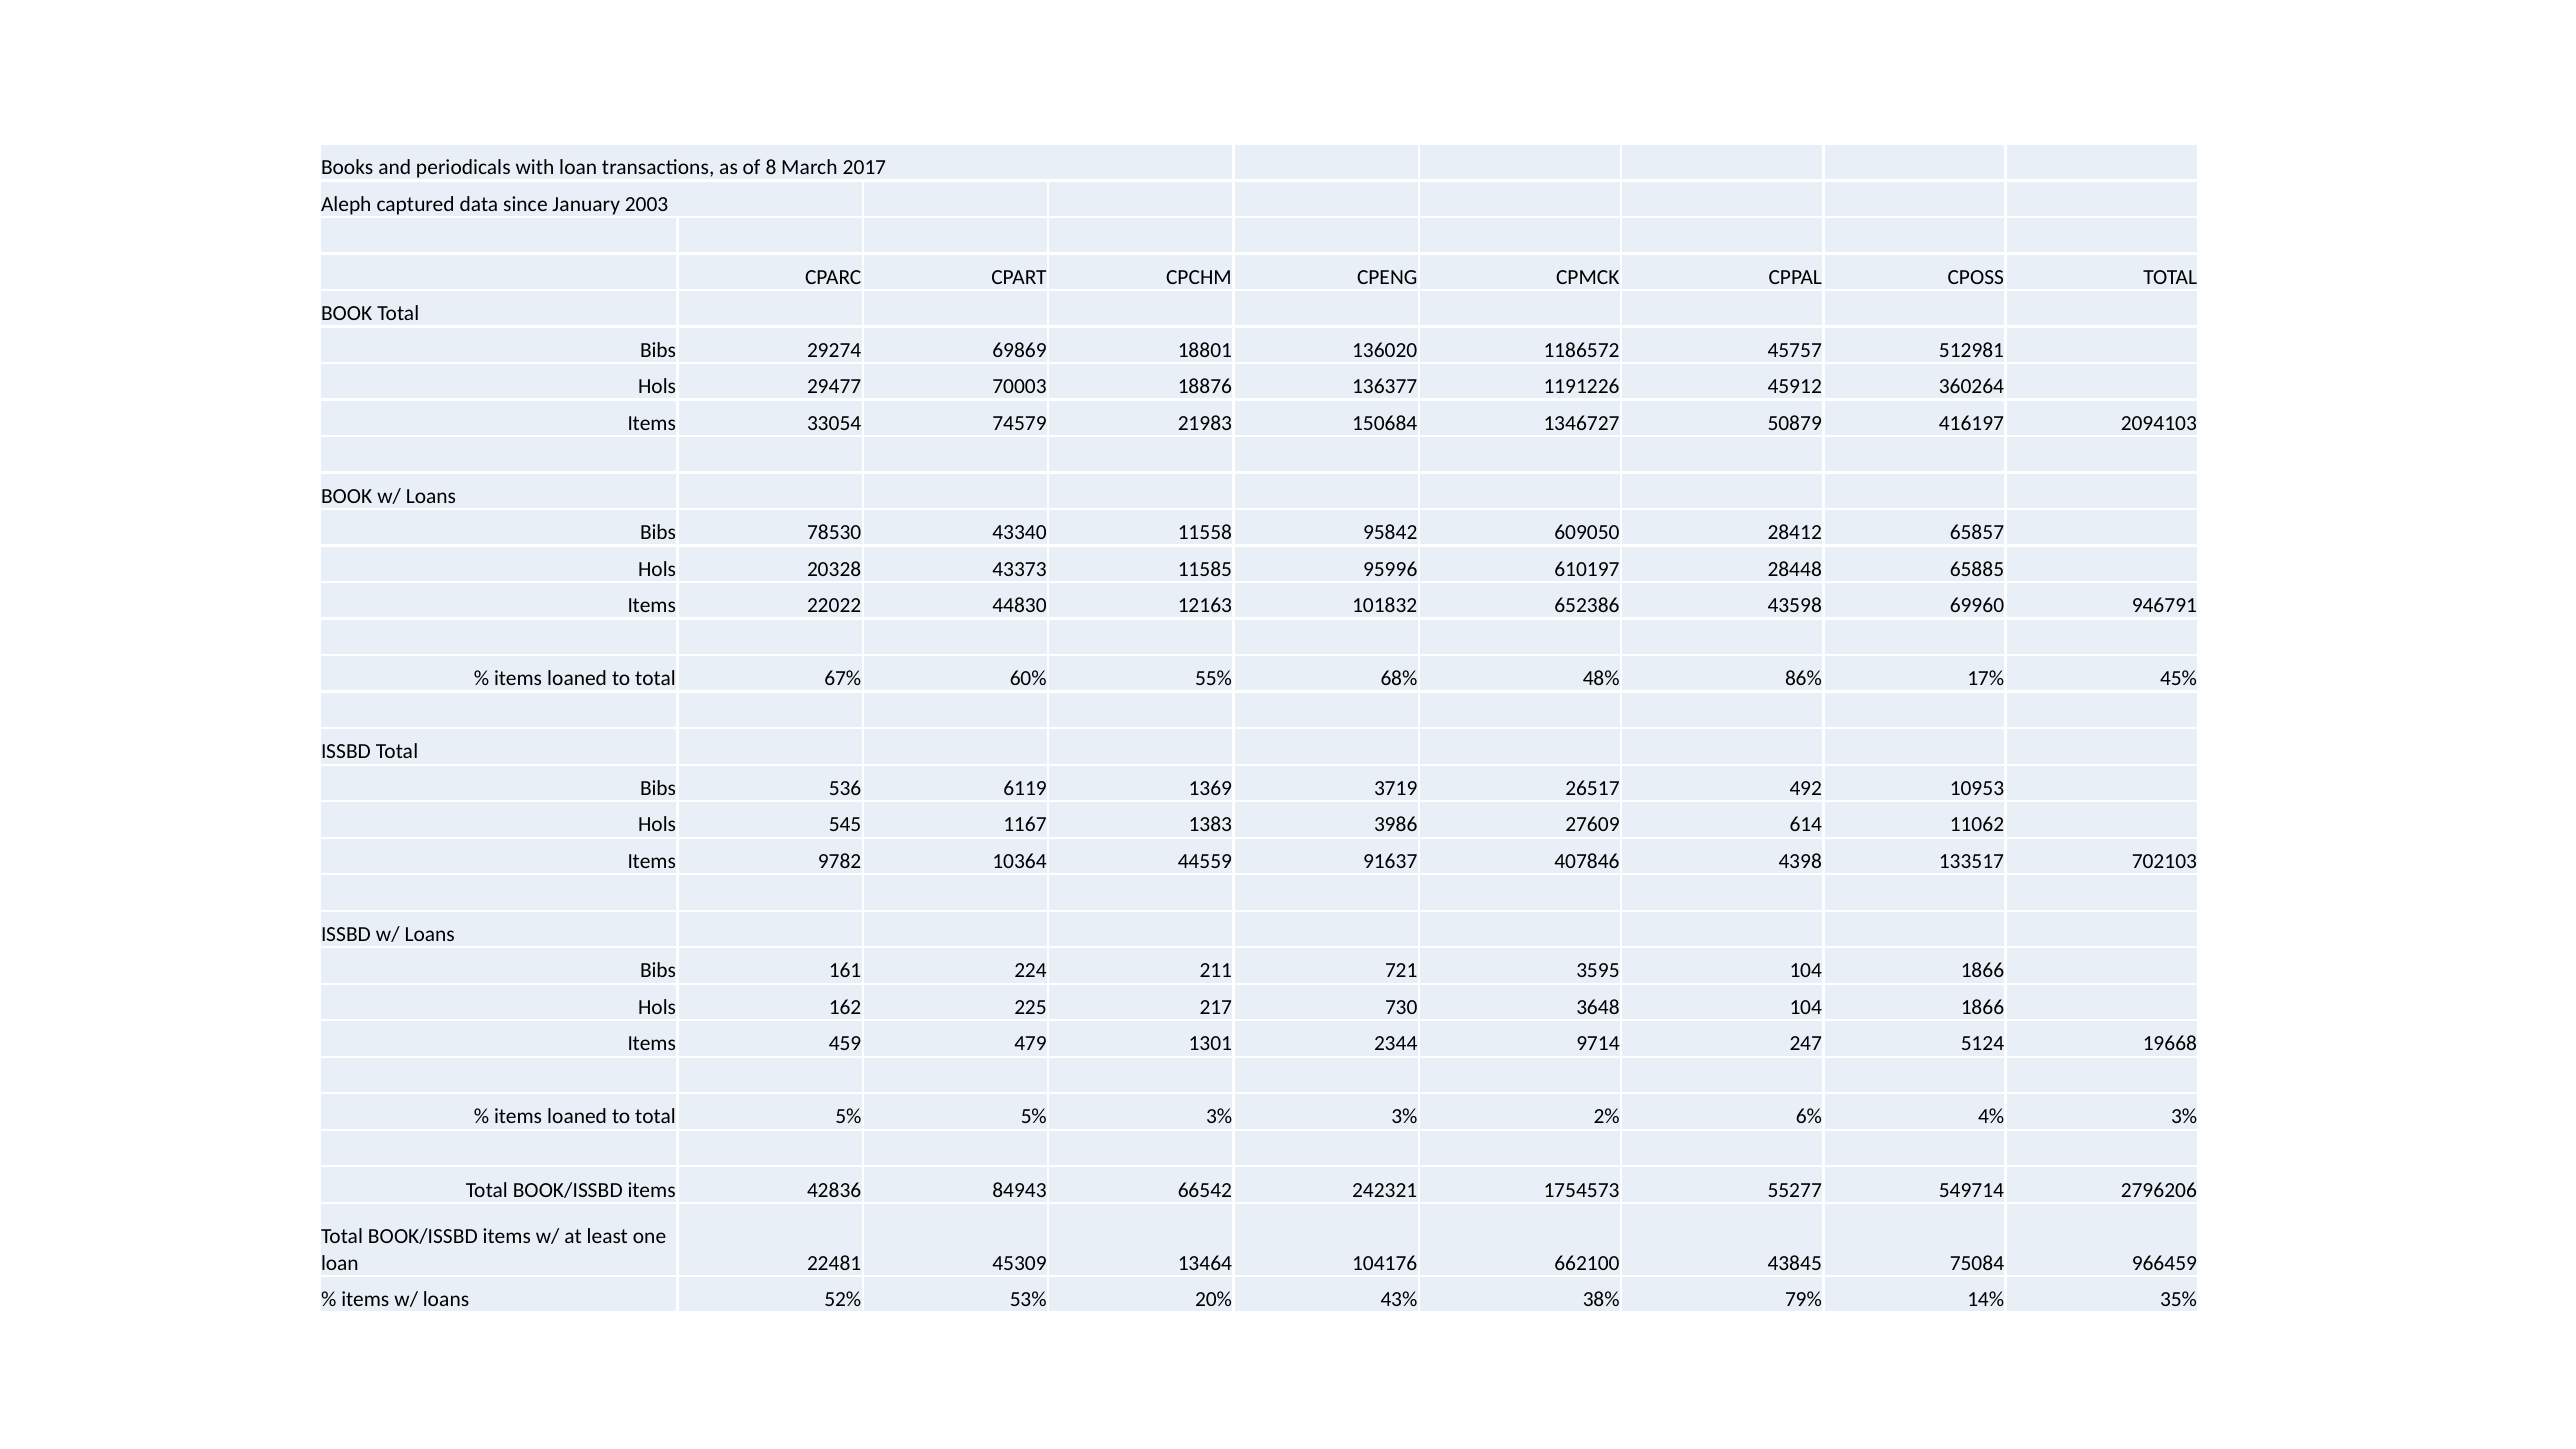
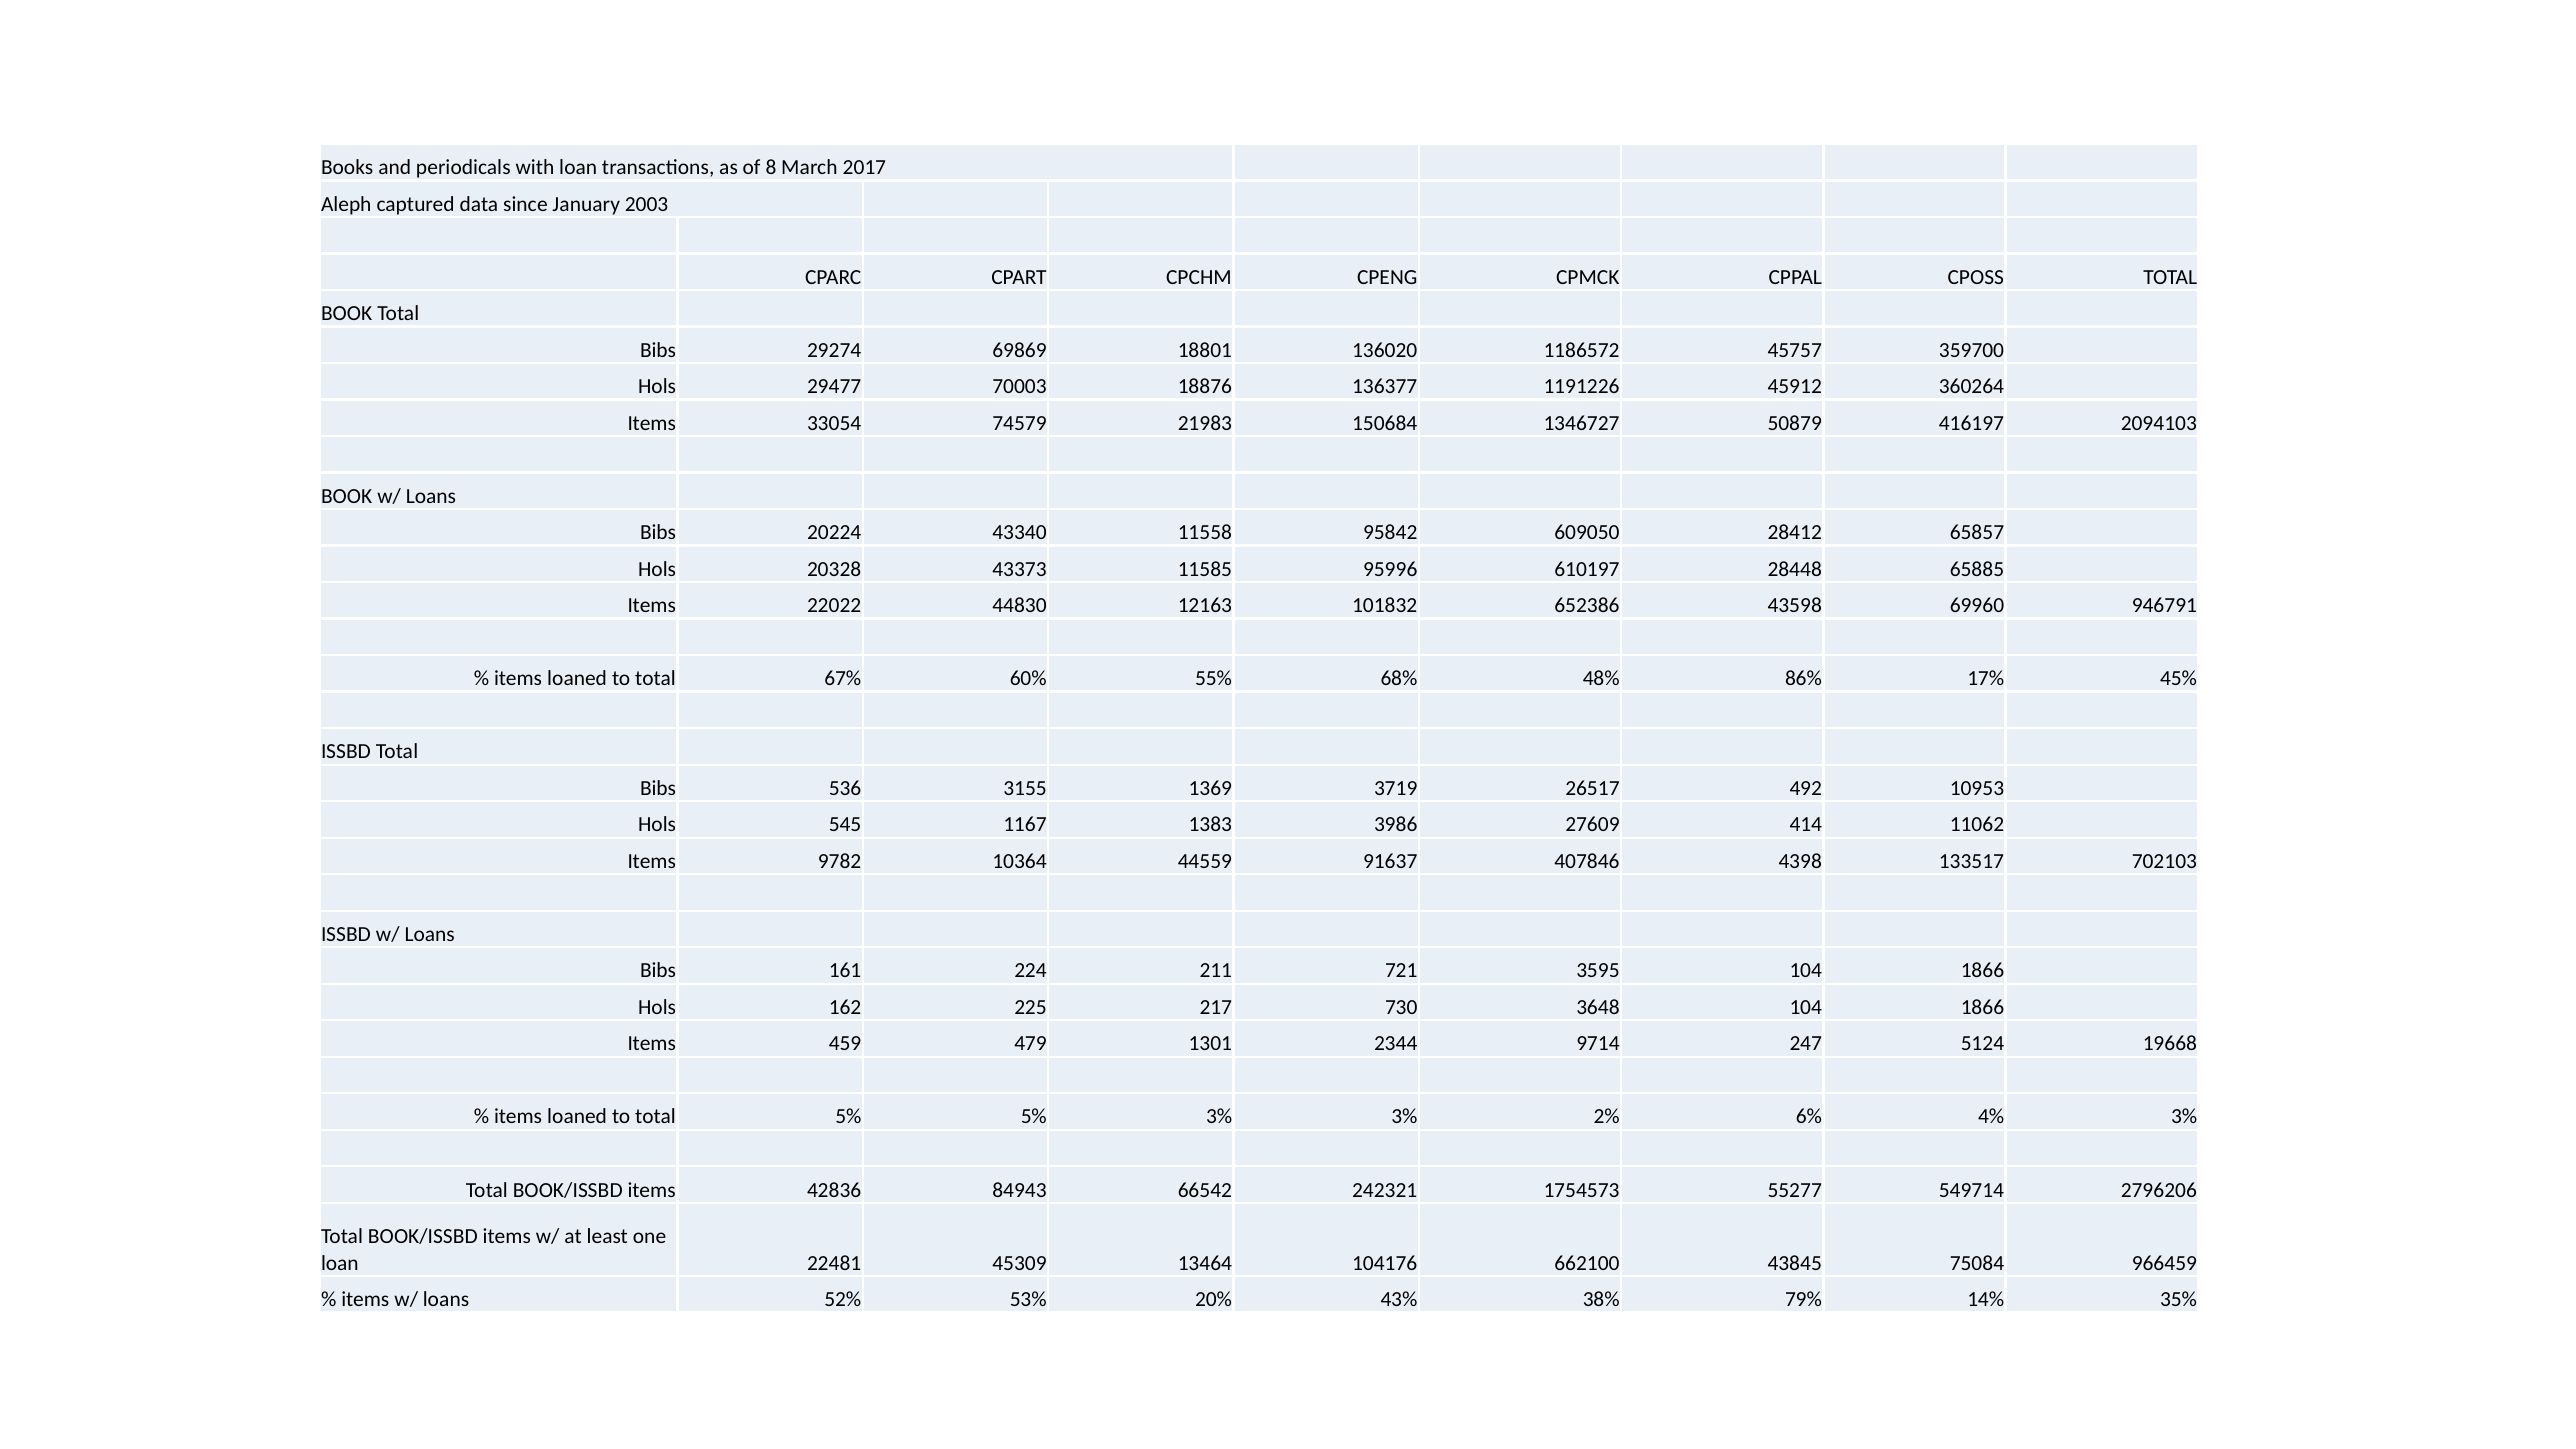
512981: 512981 -> 359700
78530: 78530 -> 20224
6119: 6119 -> 3155
614: 614 -> 414
